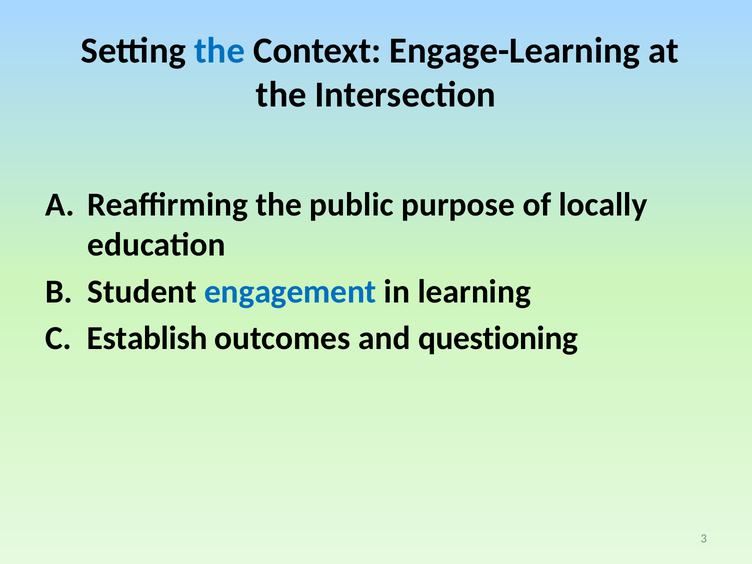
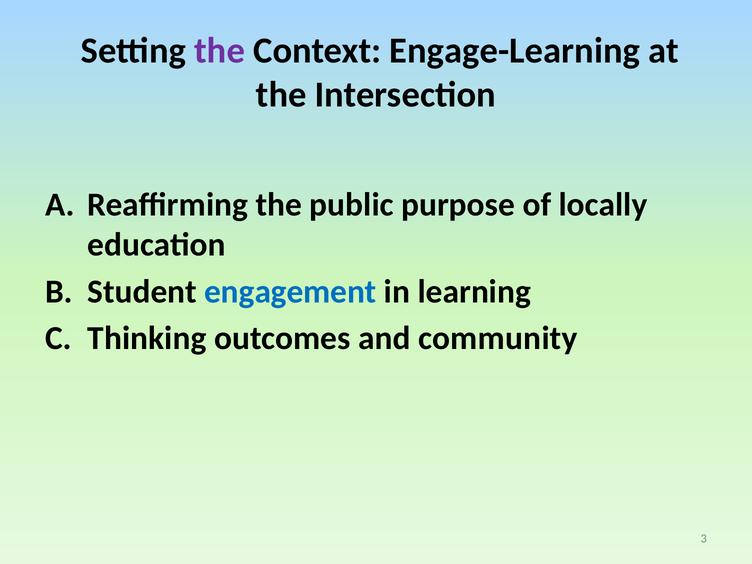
the at (220, 51) colour: blue -> purple
Establish: Establish -> Thinking
questioning: questioning -> community
